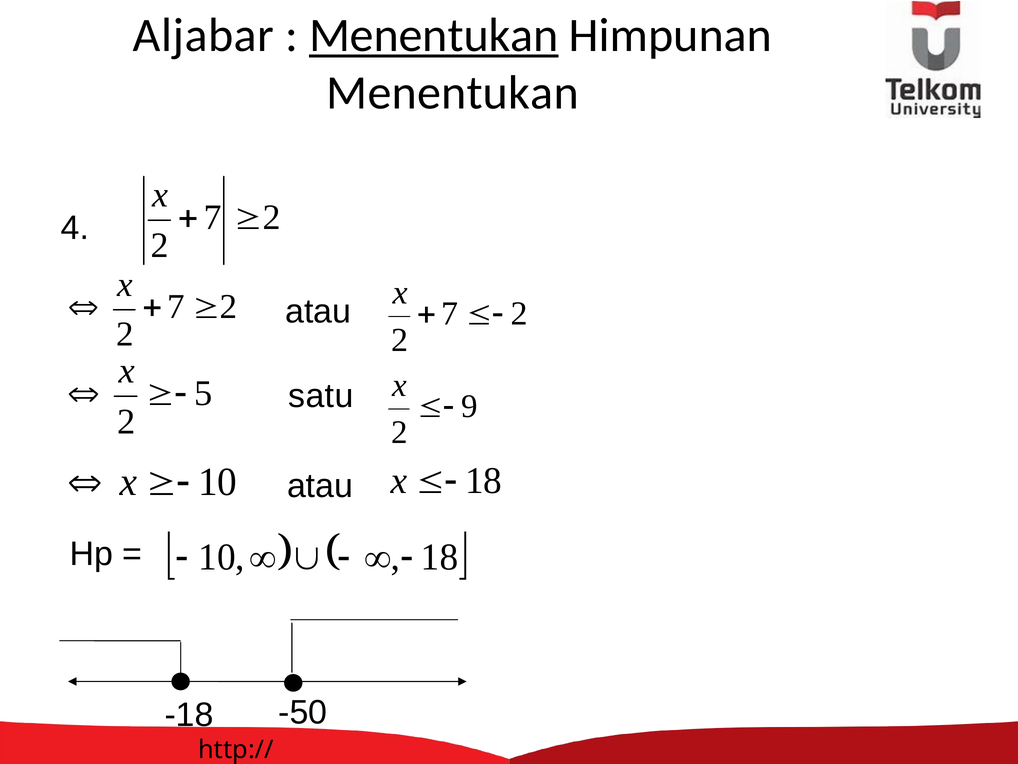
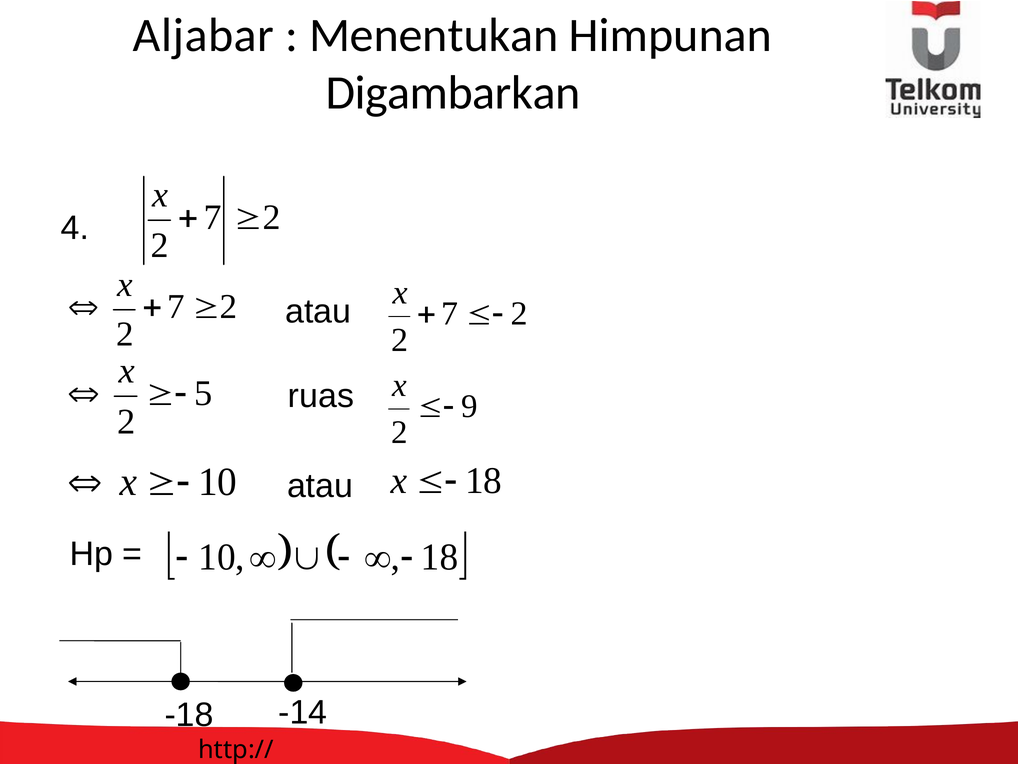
Menentukan at (434, 35) underline: present -> none
Menentukan at (453, 93): Menentukan -> Digambarkan
satu: satu -> ruas
-50: -50 -> -14
